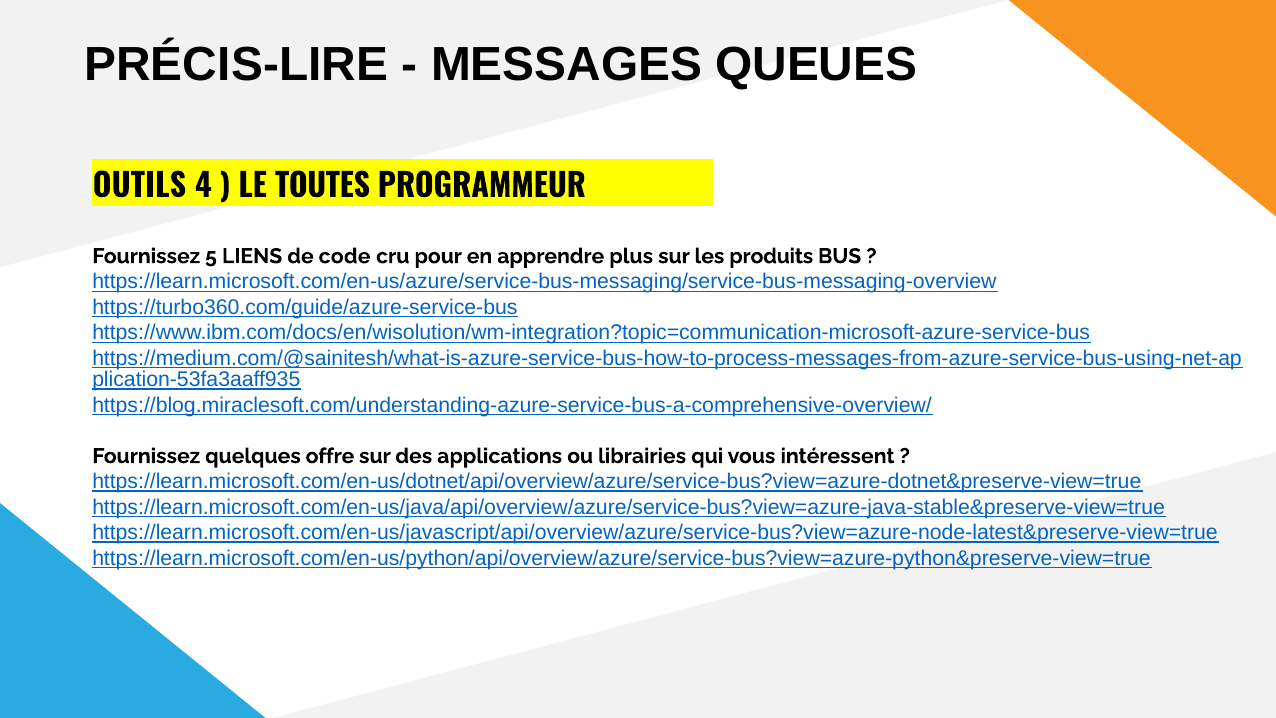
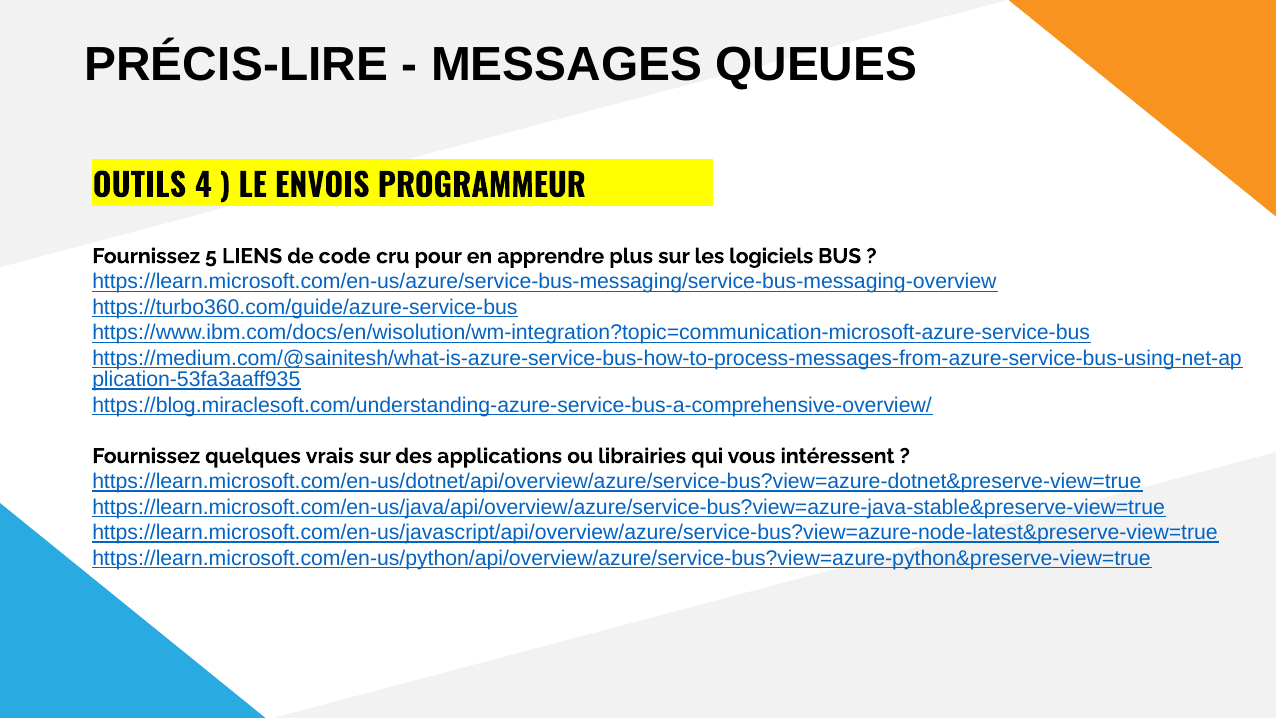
TOUTES: TOUTES -> ENVOIS
produits: produits -> logiciels
offre: offre -> vrais
